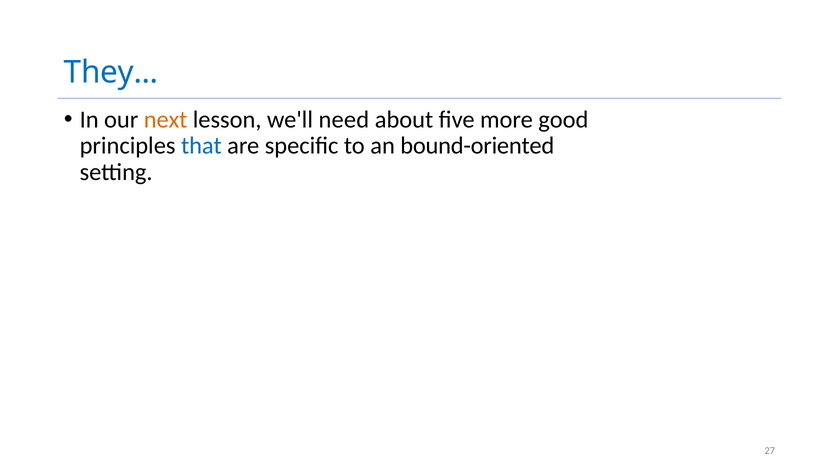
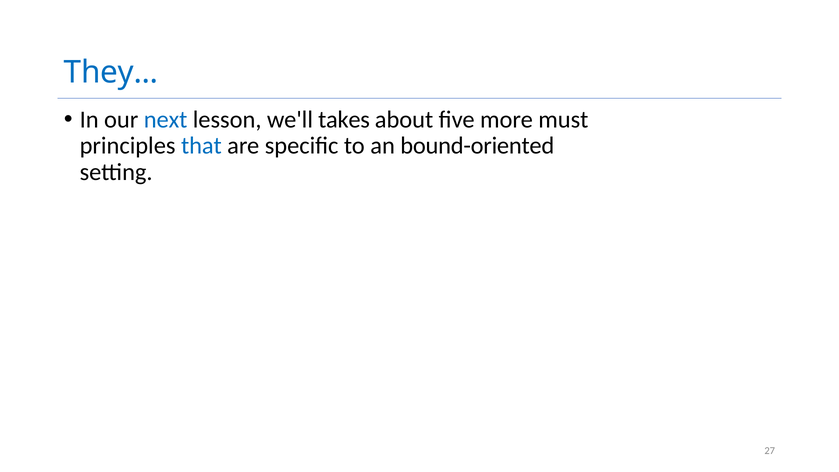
next colour: orange -> blue
need: need -> takes
good: good -> must
